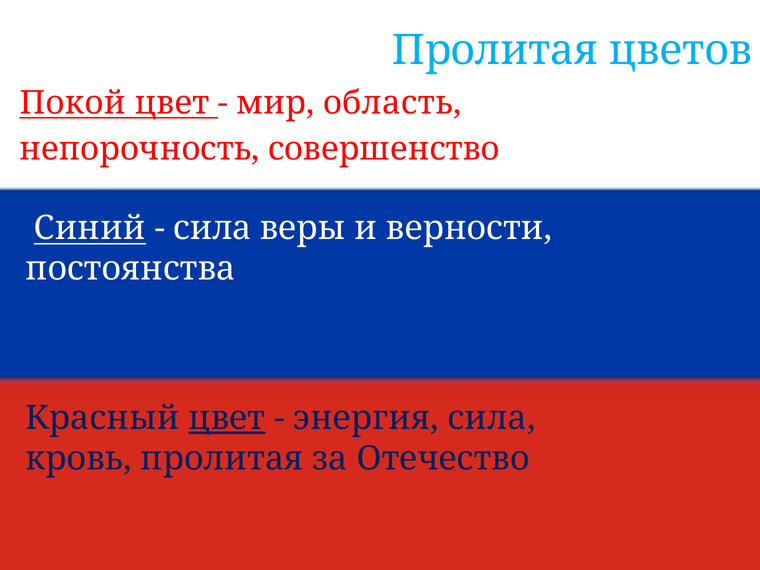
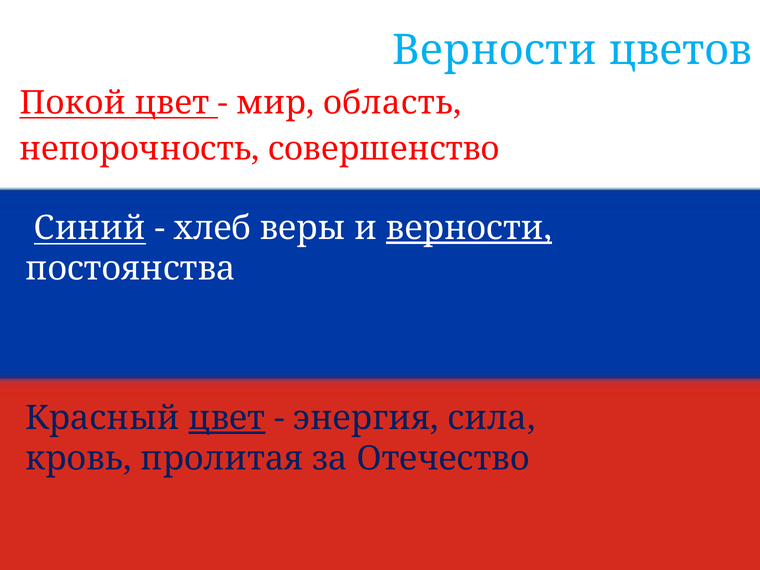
Пролитая at (495, 50): Пролитая -> Верности
сила at (213, 228): сила -> хлеб
верности at (469, 228) underline: none -> present
